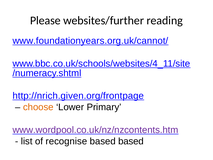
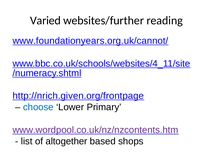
Please: Please -> Varied
choose colour: orange -> blue
recognise: recognise -> altogether
based based: based -> shops
